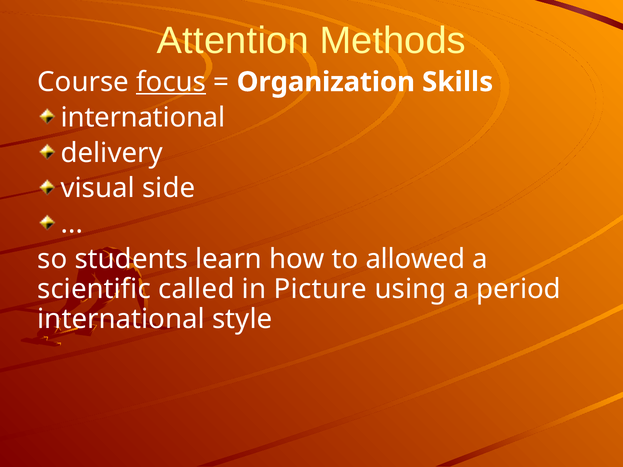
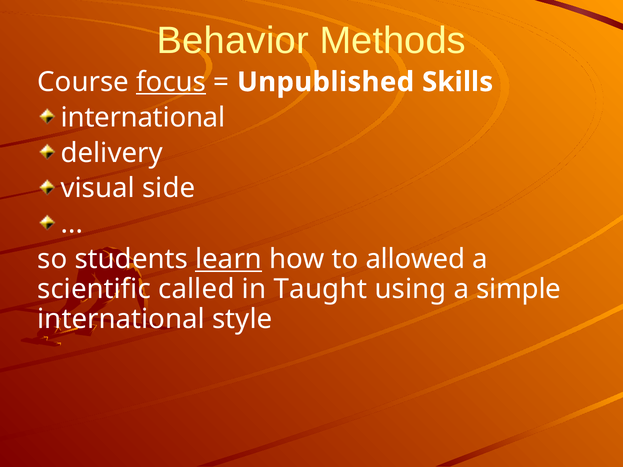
Attention: Attention -> Behavior
Organization: Organization -> Unpublished
learn underline: none -> present
Picture: Picture -> Taught
period: period -> simple
